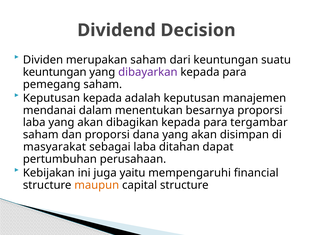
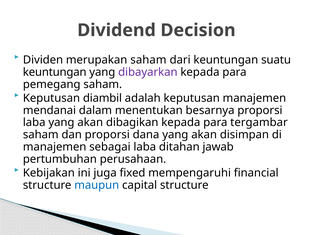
Keputusan kepada: kepada -> diambil
masyarakat at (55, 147): masyarakat -> manajemen
dapat: dapat -> jawab
yaitu: yaitu -> fixed
maupun colour: orange -> blue
